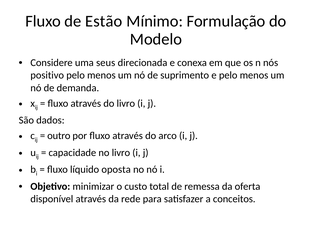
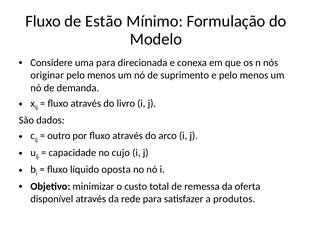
uma seus: seus -> para
positivo: positivo -> originar
no livro: livro -> cujo
conceitos: conceitos -> produtos
